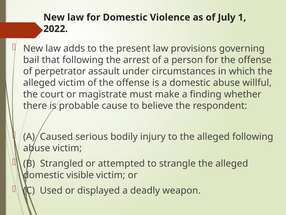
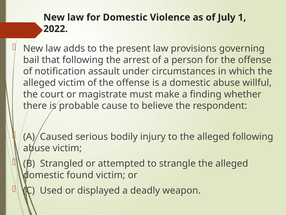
perpetrator: perpetrator -> notification
visible: visible -> found
